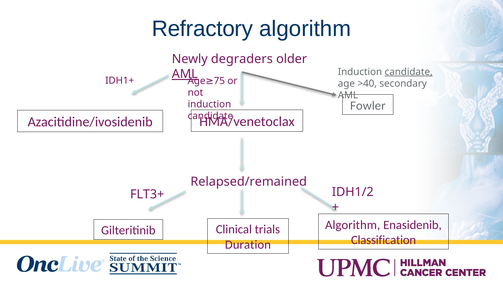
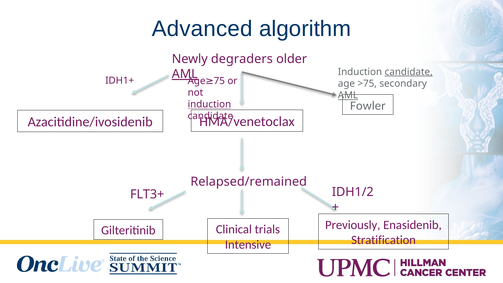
Refractory: Refractory -> Advanced
>40: >40 -> >75
AML at (348, 95) underline: none -> present
induction at (209, 104) underline: none -> present
Gilteritinib Algorithm: Algorithm -> Previously
Classification: Classification -> Stratification
Duration: Duration -> Intensive
